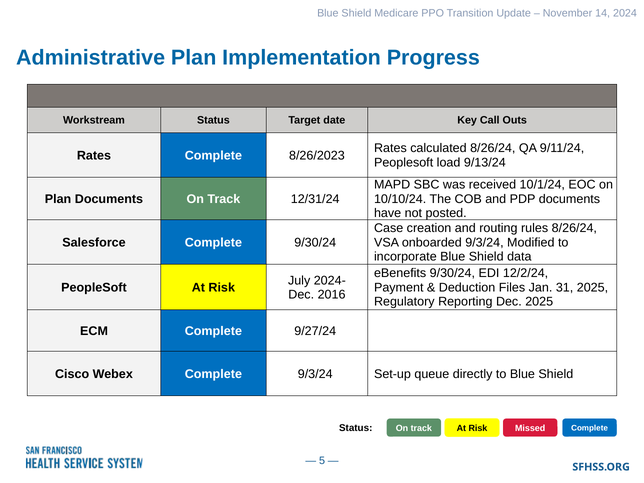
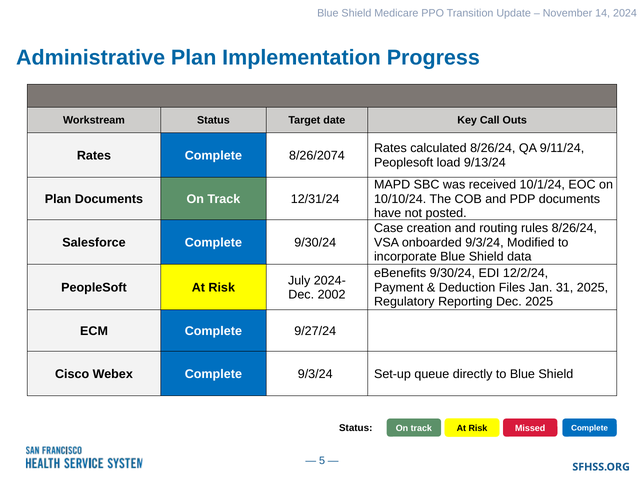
8/26/2023: 8/26/2023 -> 8/26/2074
2016: 2016 -> 2002
